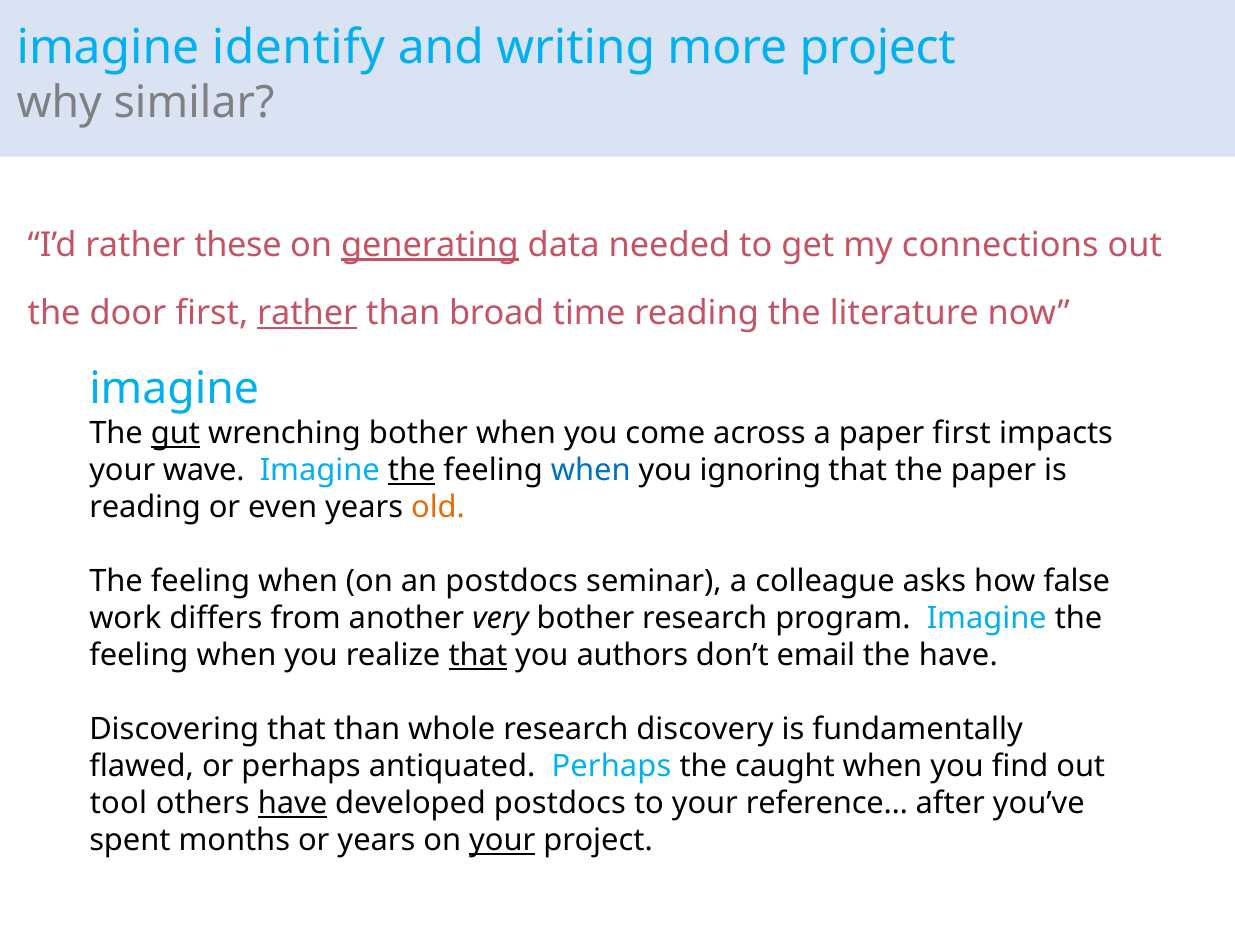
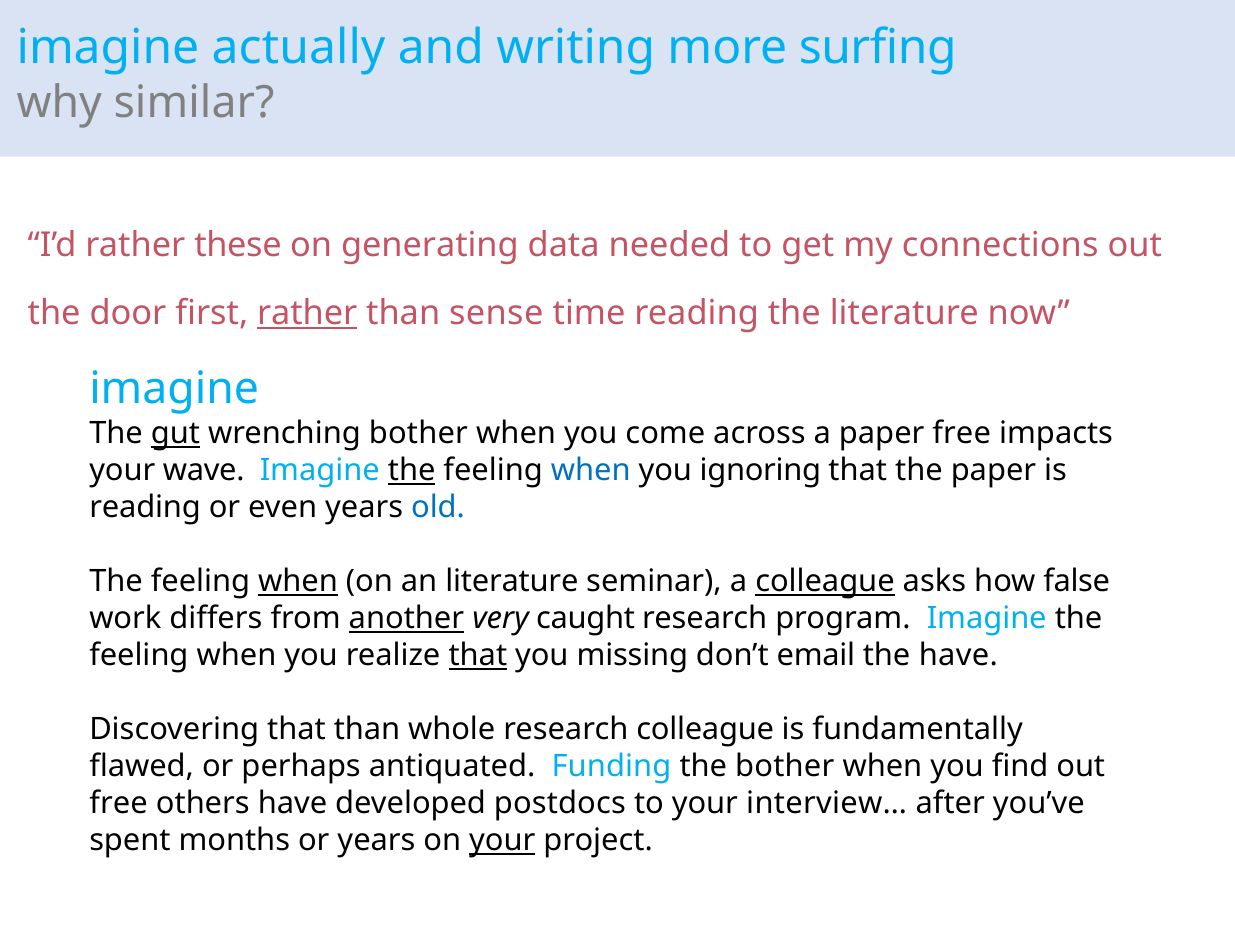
identify: identify -> actually
more project: project -> surfing
generating underline: present -> none
broad: broad -> sense
paper first: first -> free
old colour: orange -> blue
when at (298, 582) underline: none -> present
an postdocs: postdocs -> literature
colleague at (825, 582) underline: none -> present
another underline: none -> present
very bother: bother -> caught
authors: authors -> missing
research discovery: discovery -> colleague
antiquated Perhaps: Perhaps -> Funding
the caught: caught -> bother
tool at (118, 804): tool -> free
have at (292, 804) underline: present -> none
reference…: reference… -> interview…
